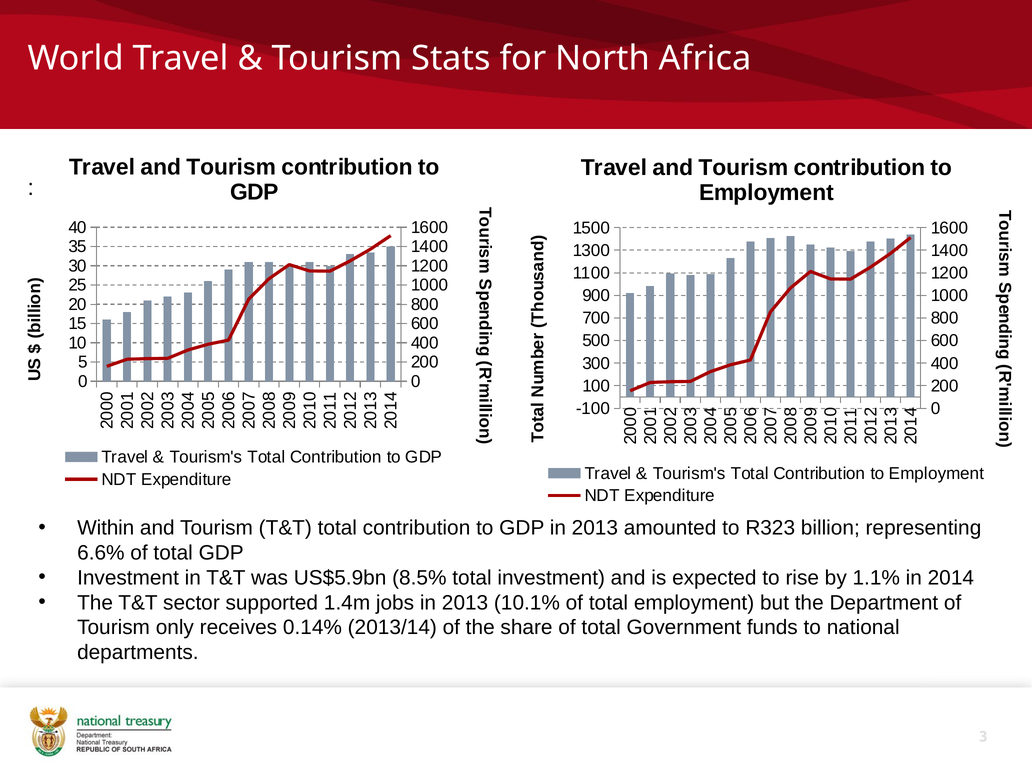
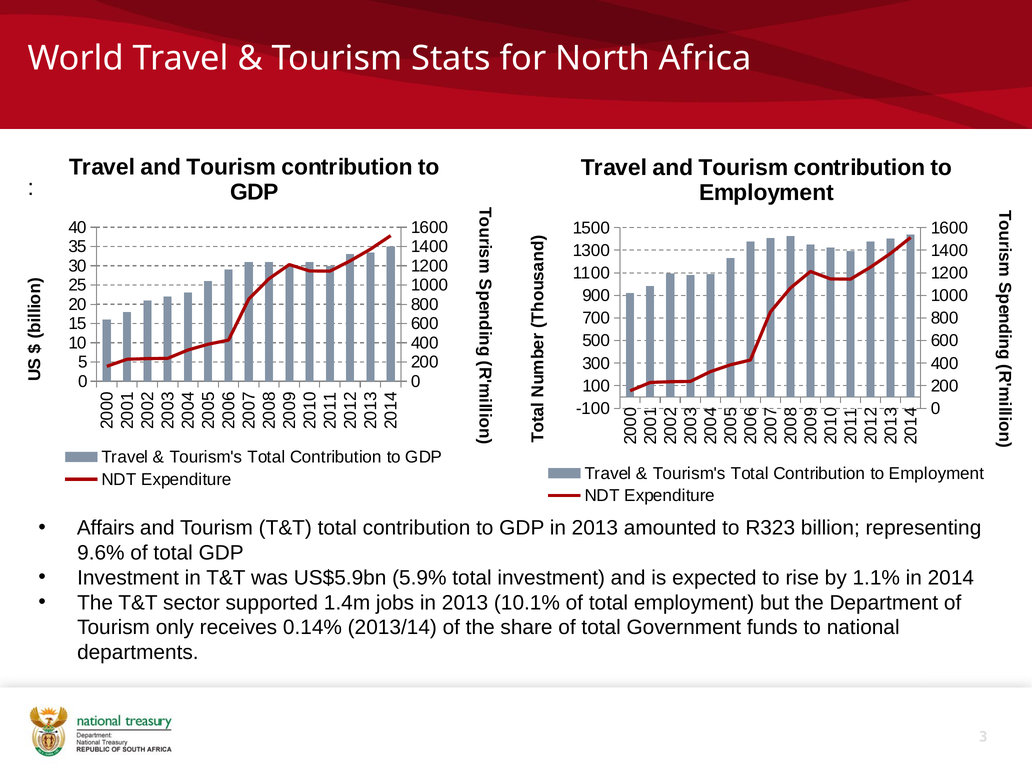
Within: Within -> Affairs
6.6%: 6.6% -> 9.6%
8.5%: 8.5% -> 5.9%
